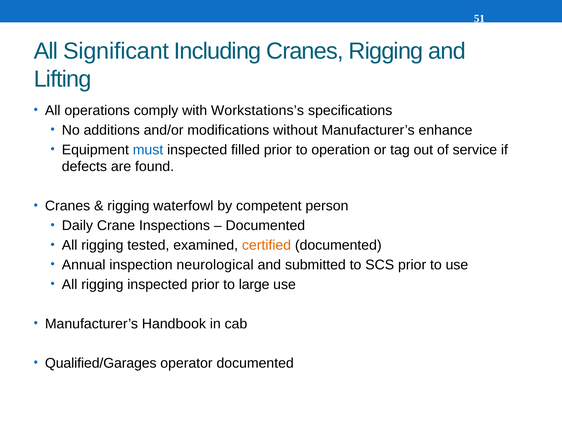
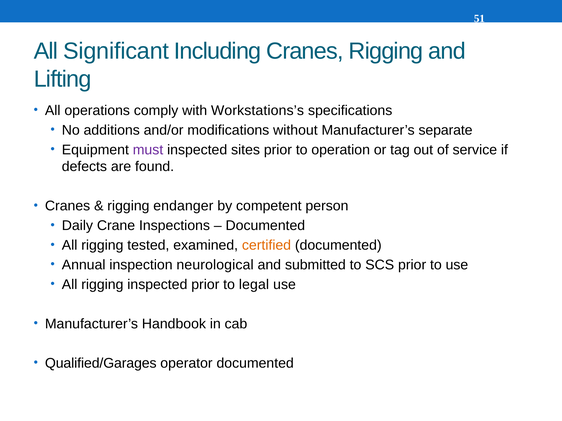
enhance: enhance -> separate
must colour: blue -> purple
filled: filled -> sites
waterfowl: waterfowl -> endanger
large: large -> legal
